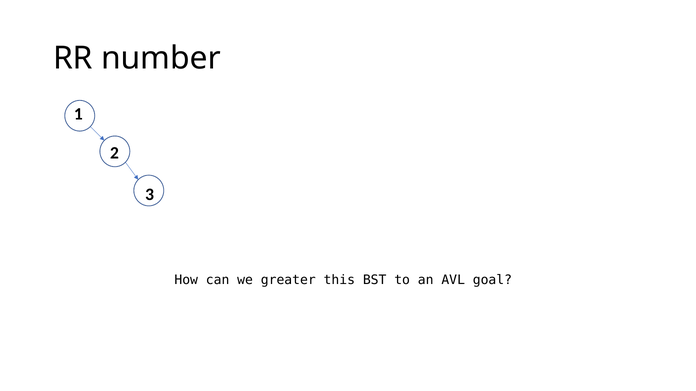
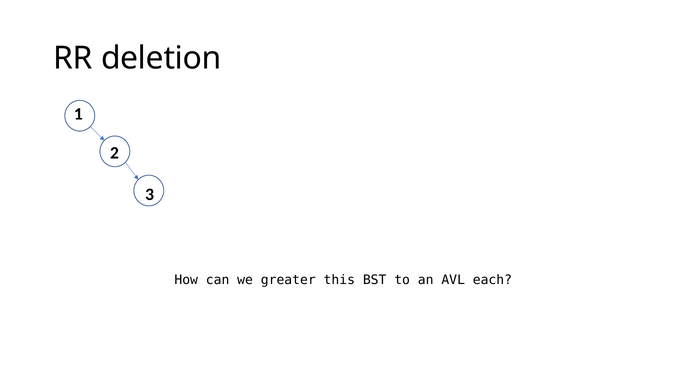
number: number -> deletion
goal: goal -> each
